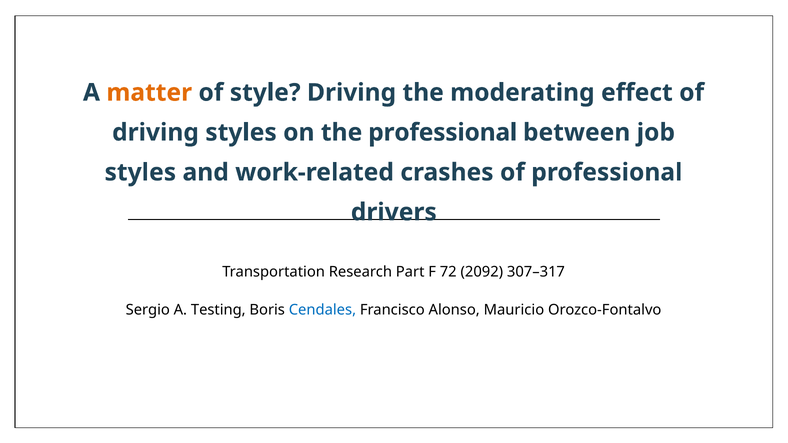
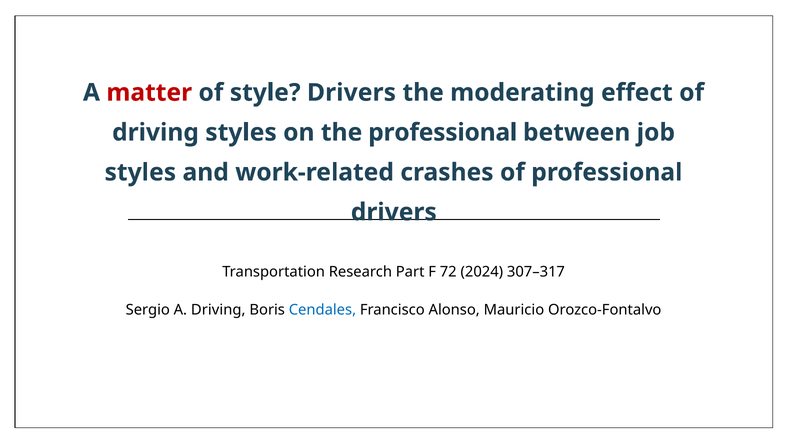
matter colour: orange -> red
style Driving: Driving -> Drivers
2092: 2092 -> 2024
A Testing: Testing -> Driving
